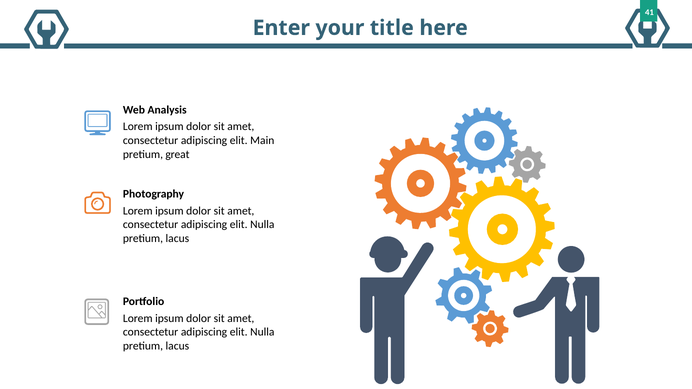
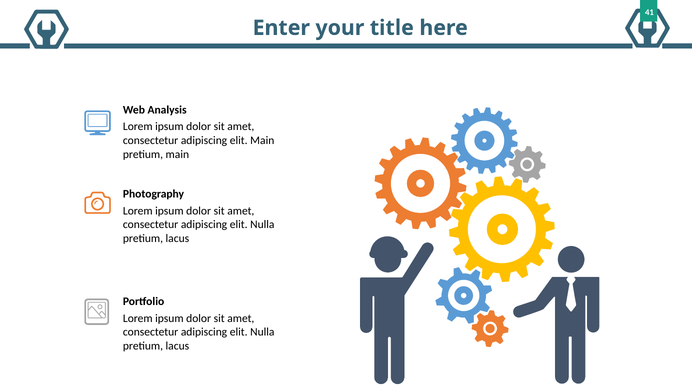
pretium great: great -> main
